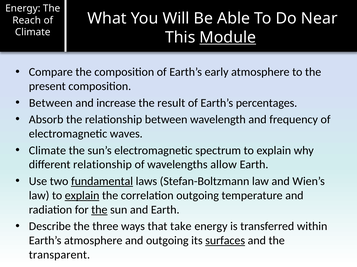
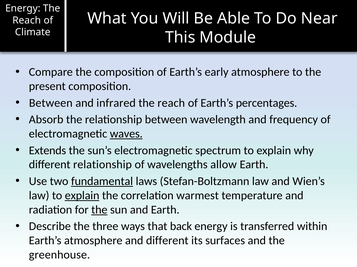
Module underline: present -> none
increase: increase -> infrared
result at (171, 103): result -> reach
waves underline: none -> present
Climate at (47, 151): Climate -> Extends
correlation outgoing: outgoing -> warmest
take: take -> back
and outgoing: outgoing -> different
surfaces underline: present -> none
transparent: transparent -> greenhouse
